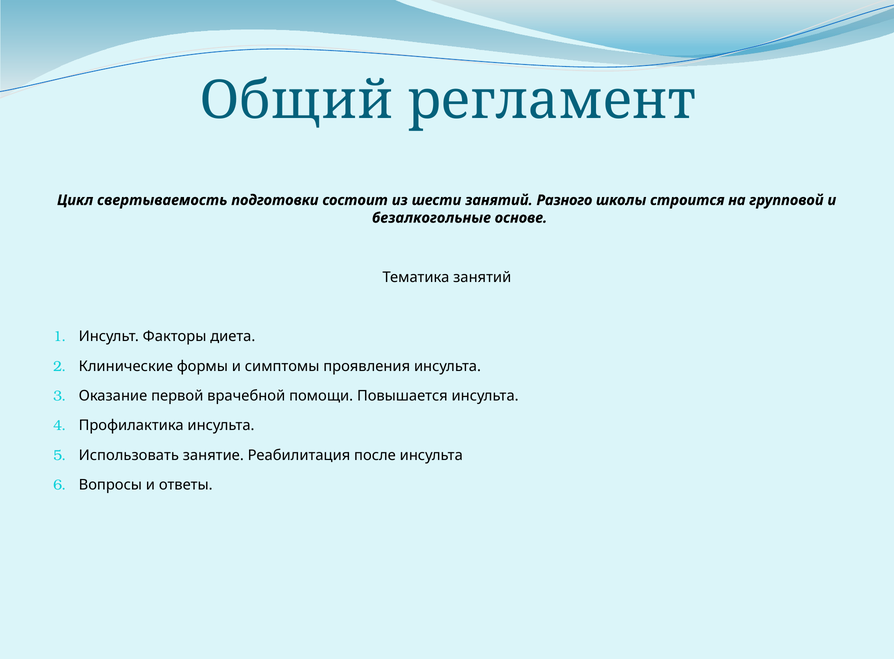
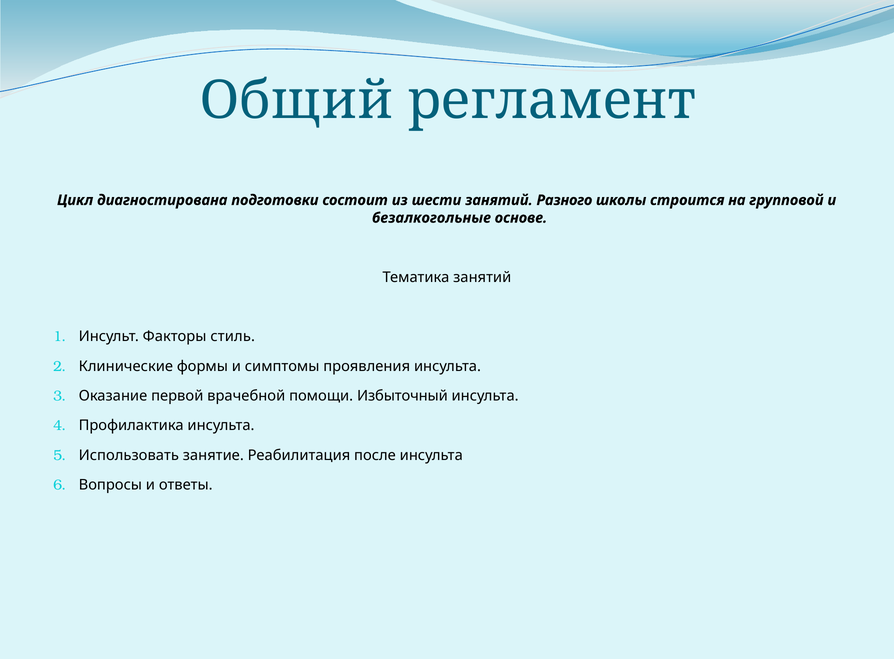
свертываемость: свертываемость -> диагностирована
диета: диета -> стиль
Повышается: Повышается -> Избыточный
